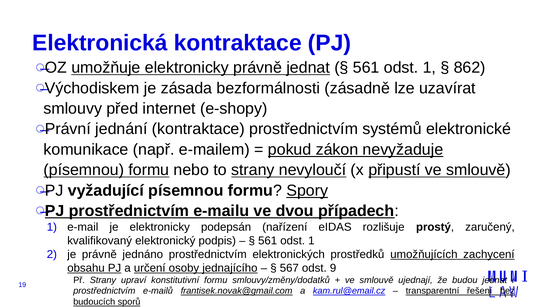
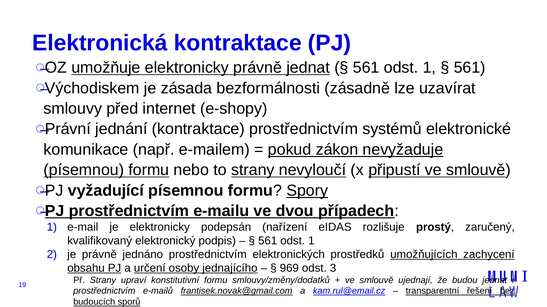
862 at (470, 68): 862 -> 561
567: 567 -> 969
9: 9 -> 3
